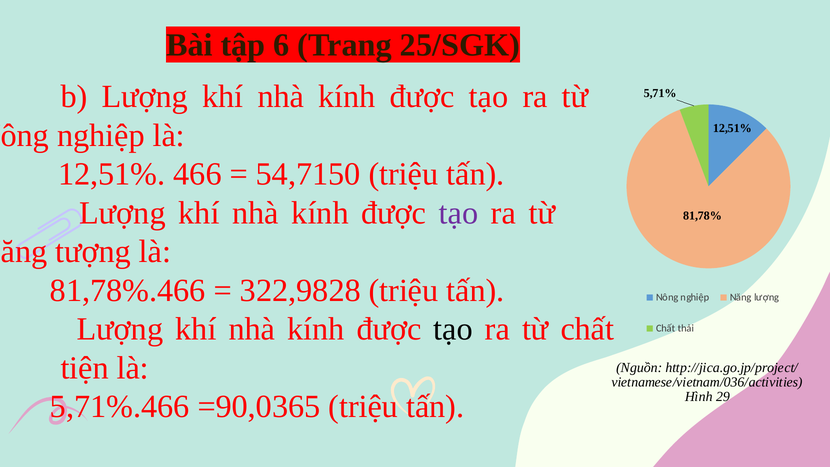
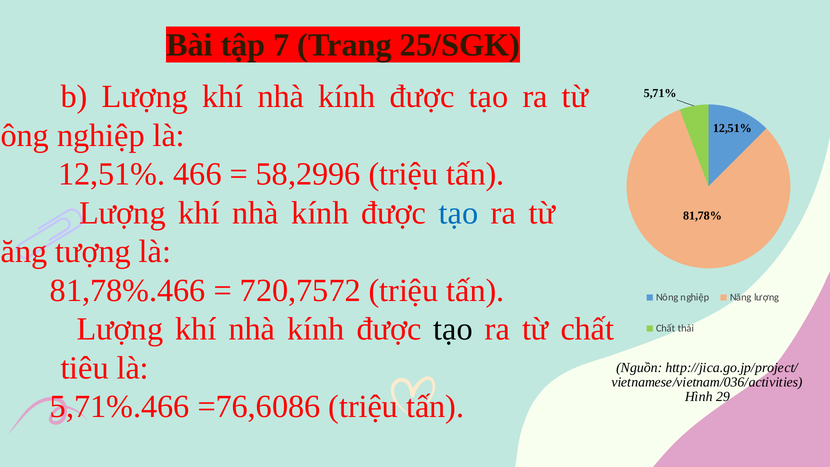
6: 6 -> 7
54,7150: 54,7150 -> 58,2996
tạo at (459, 213) colour: purple -> blue
322,9828: 322,9828 -> 720,7572
tiện: tiện -> tiêu
=90,0365: =90,0365 -> =76,6086
